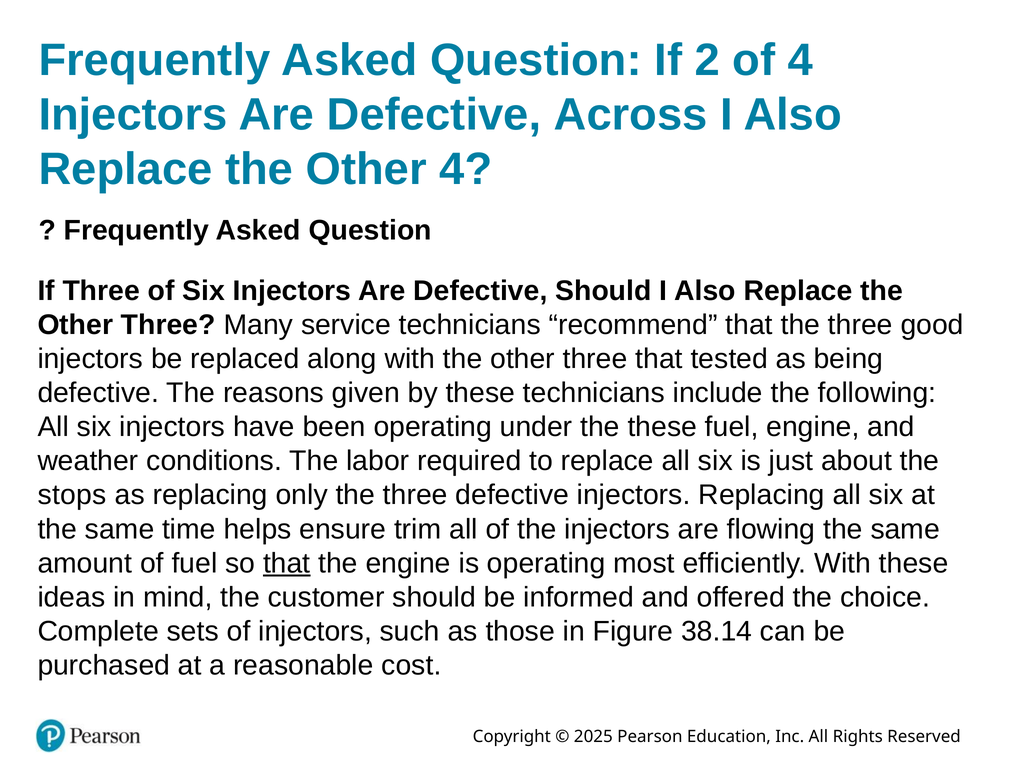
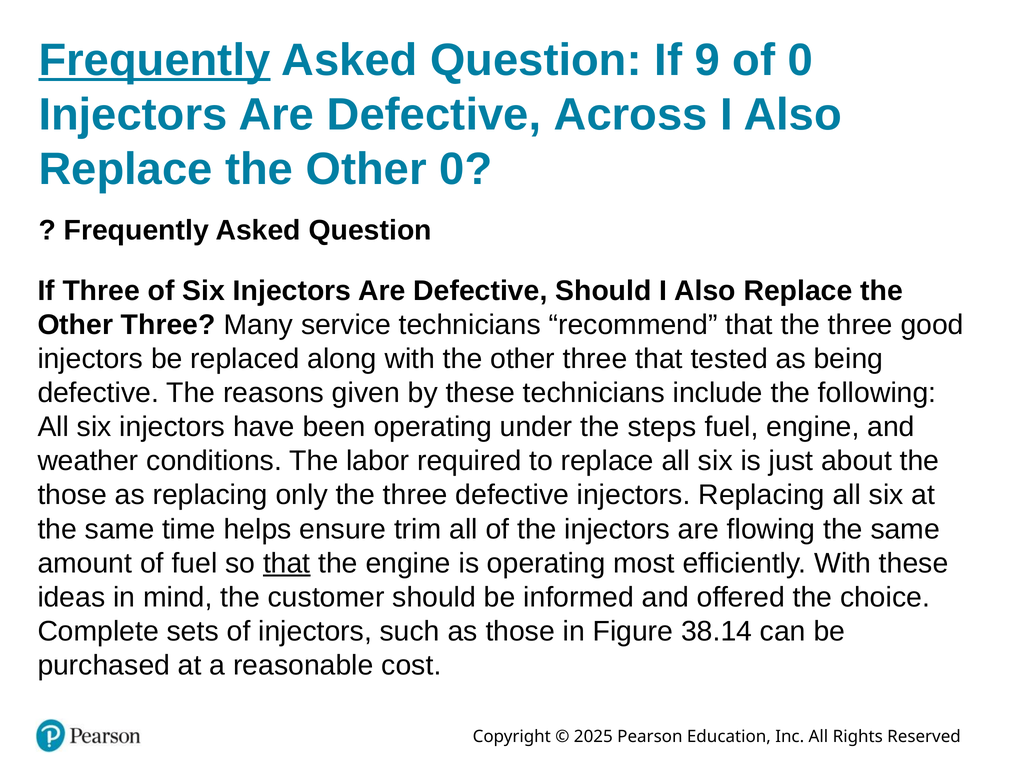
Frequently at (154, 60) underline: none -> present
2: 2 -> 9
of 4: 4 -> 0
Other 4: 4 -> 0
the these: these -> steps
stops at (72, 495): stops -> those
